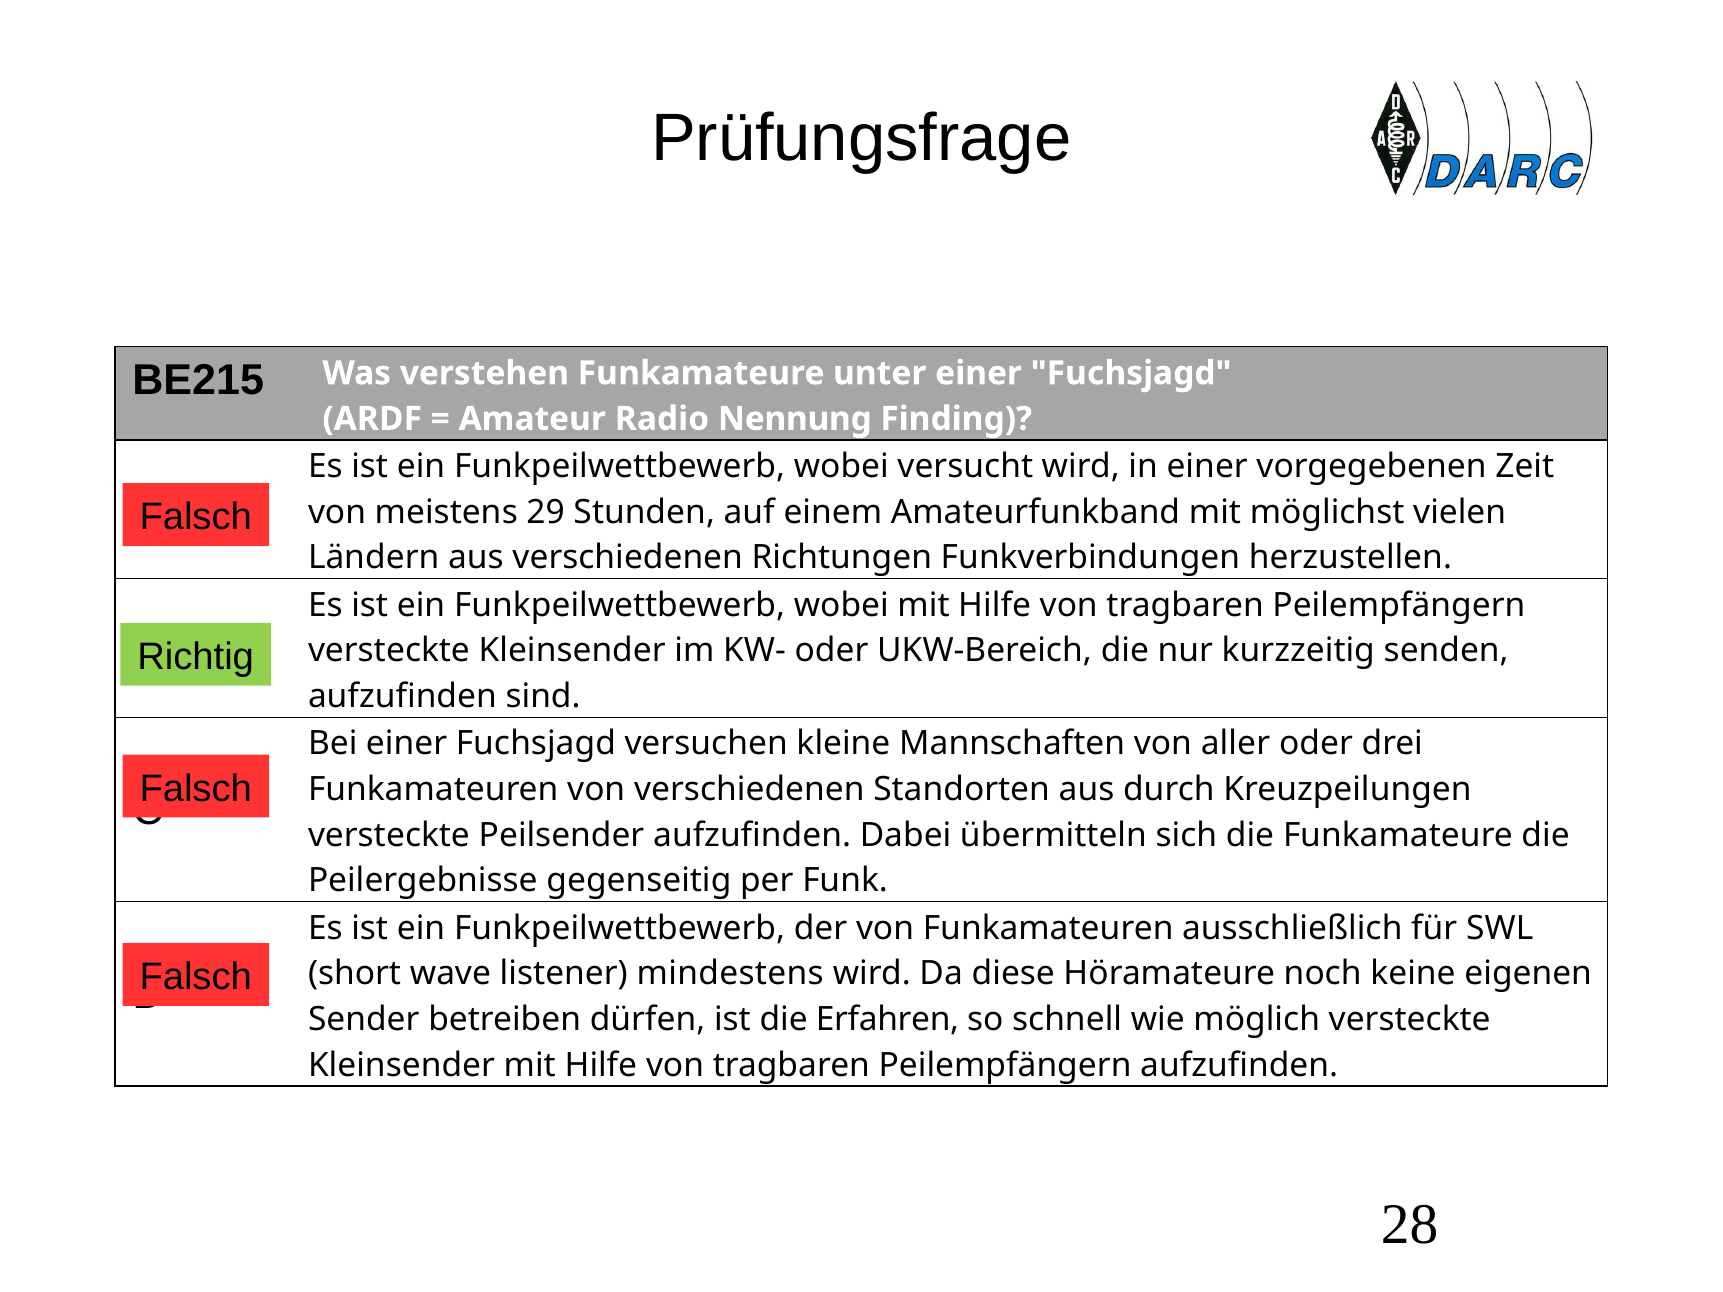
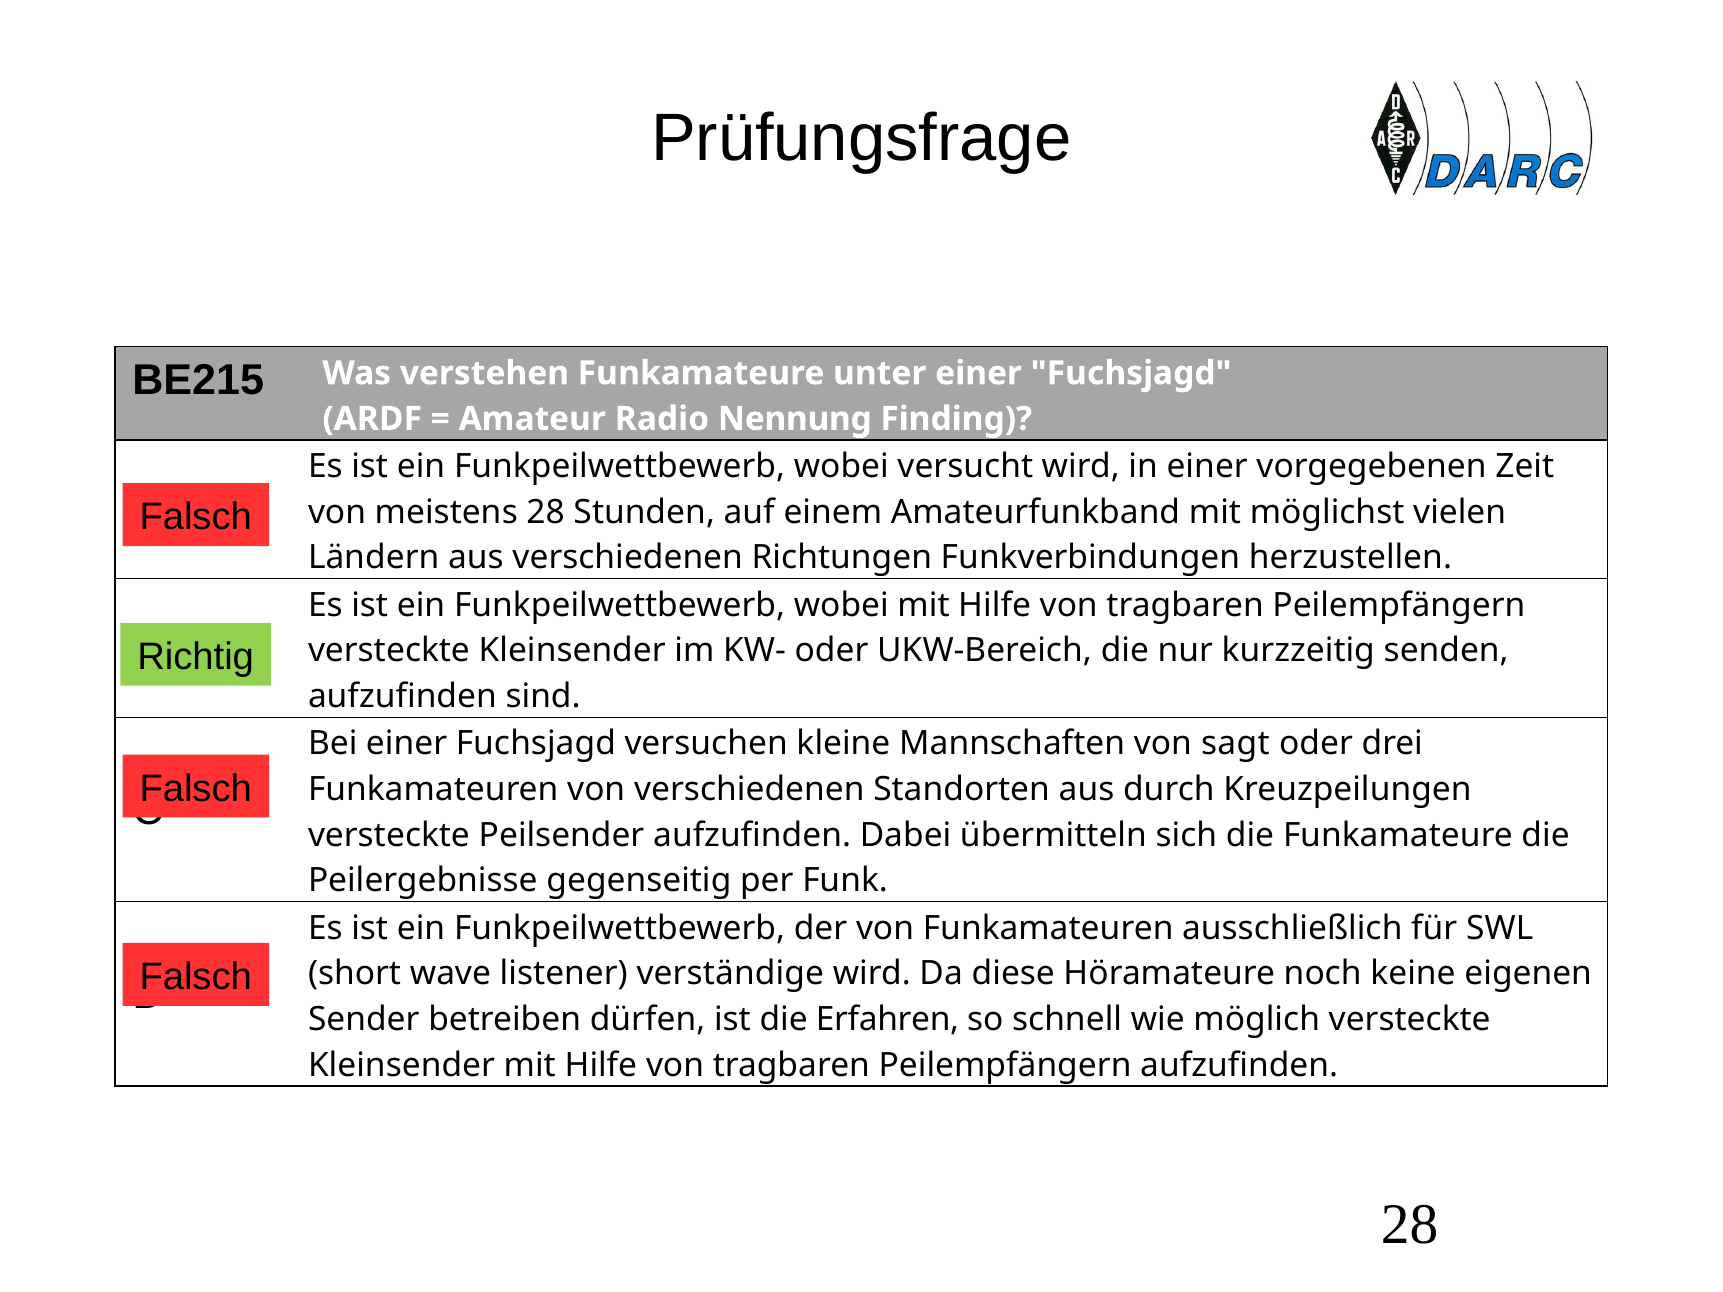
meistens 29: 29 -> 28
aller: aller -> sagt
mindestens: mindestens -> verständige
